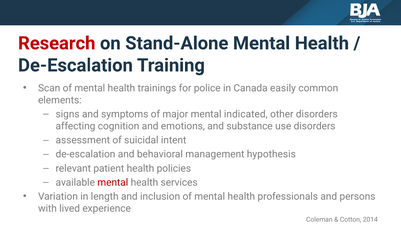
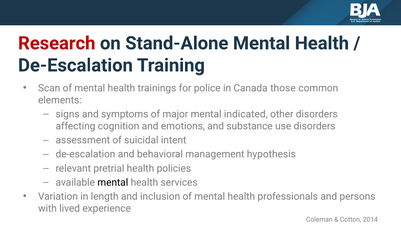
easily: easily -> those
patient: patient -> pretrial
mental at (113, 182) colour: red -> black
